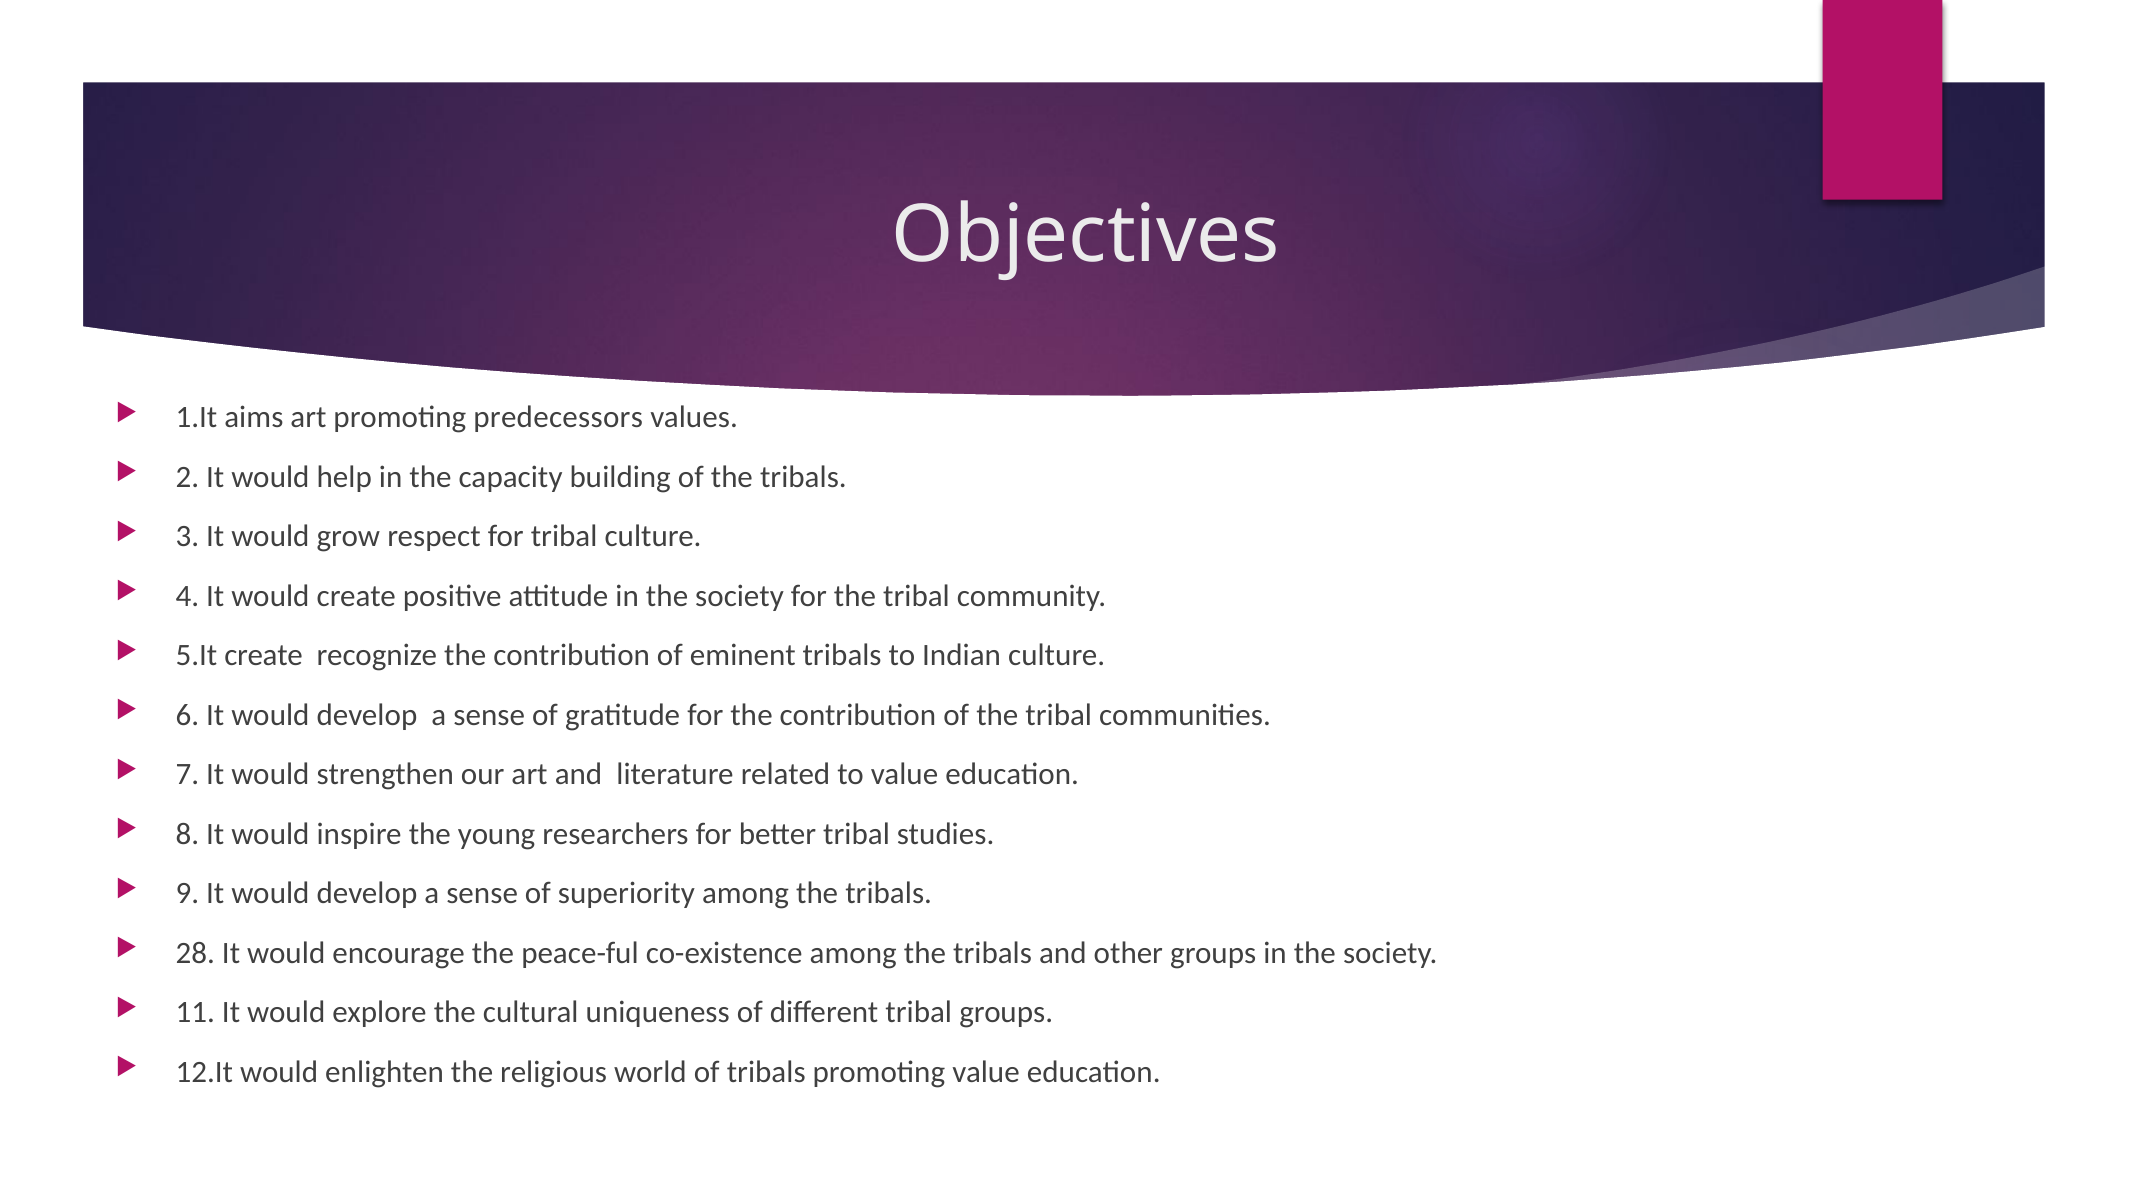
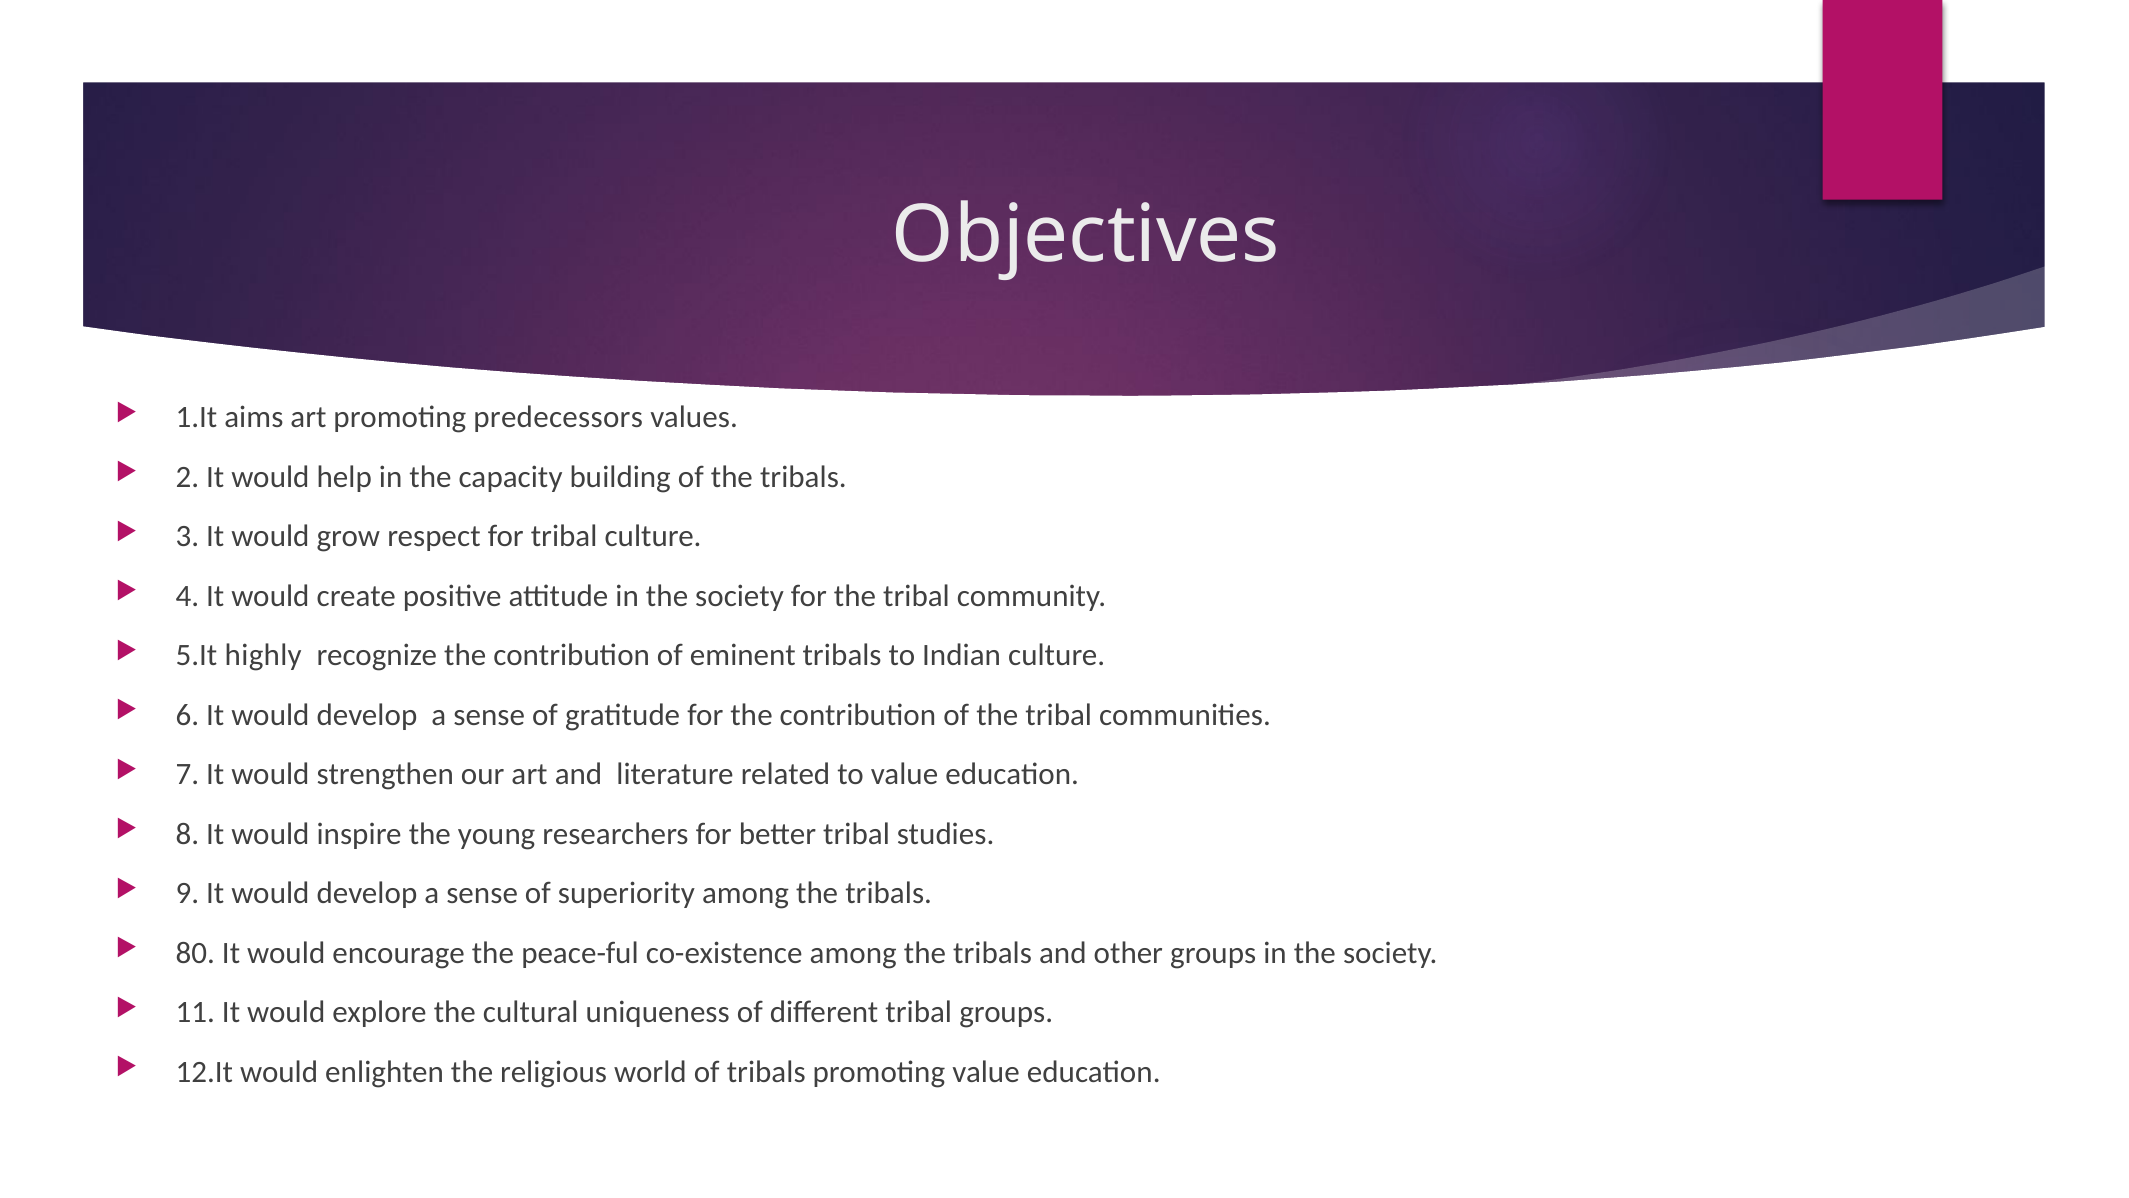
5.It create: create -> highly
28: 28 -> 80
